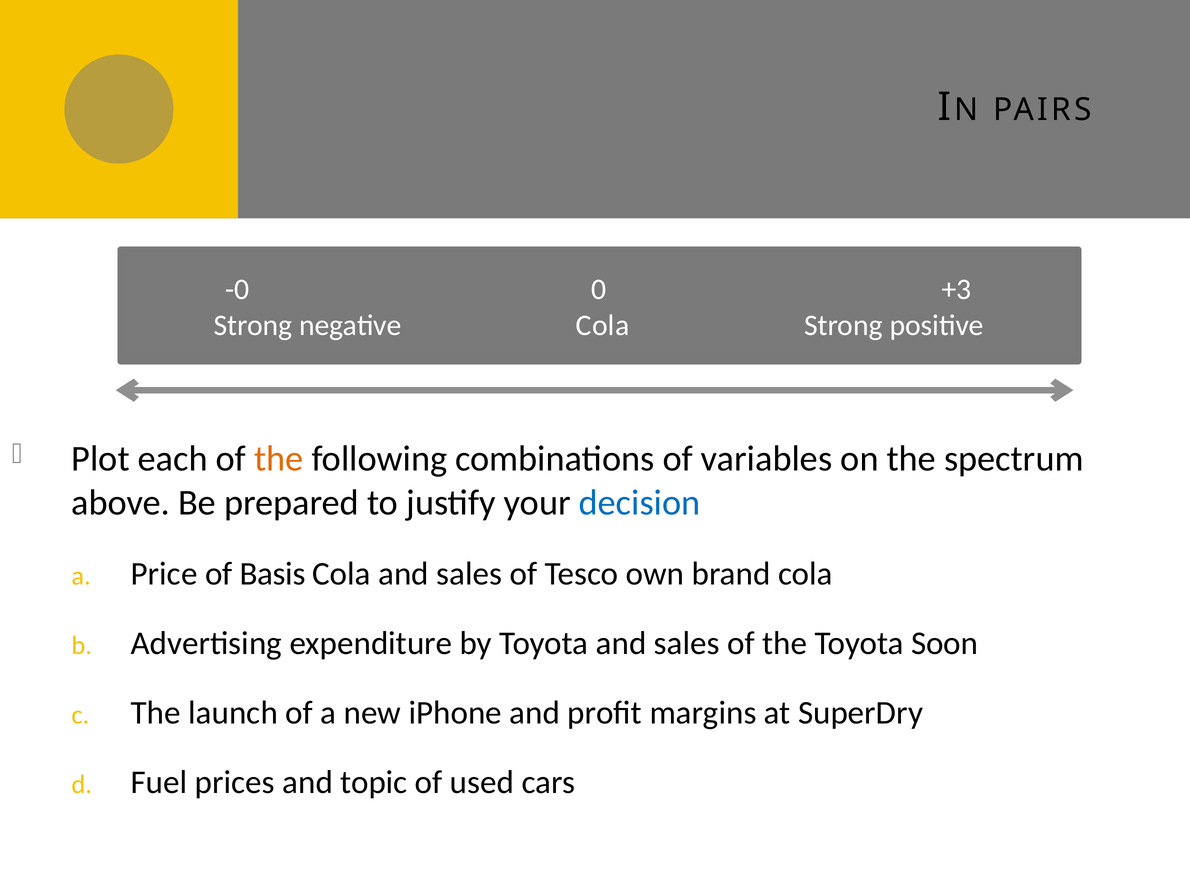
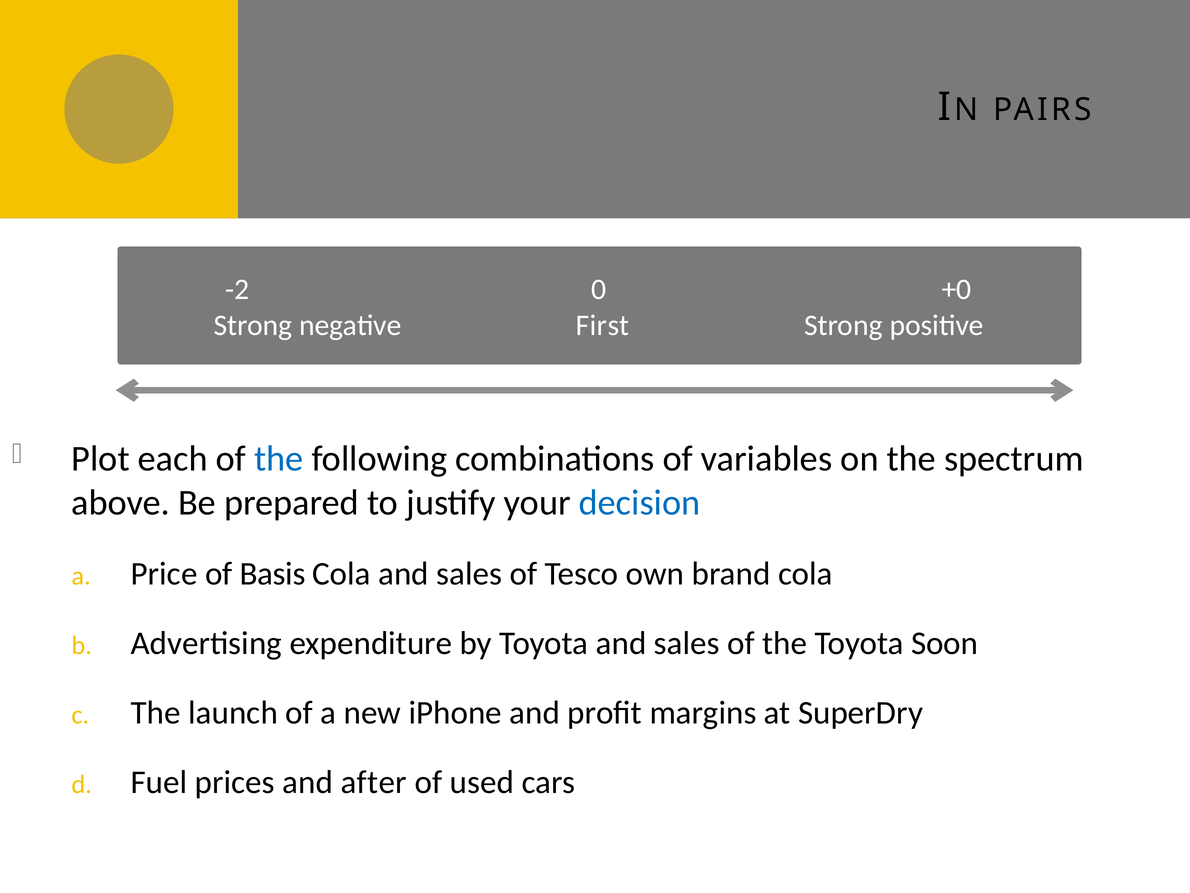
-0: -0 -> -2
+3: +3 -> +0
negative Cola: Cola -> First
the at (279, 459) colour: orange -> blue
topic: topic -> after
